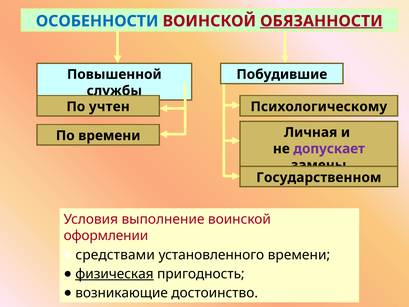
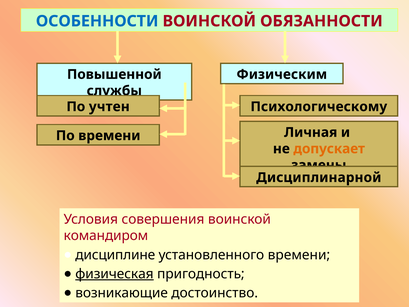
ОБЯЗАННОСТИ underline: present -> none
Побудившие: Побудившие -> Физическим
допускает colour: purple -> orange
Государственном: Государственном -> Дисциплинарной
выполнение: выполнение -> совершения
оформлении: оформлении -> командиром
средствами: средствами -> дисциплине
